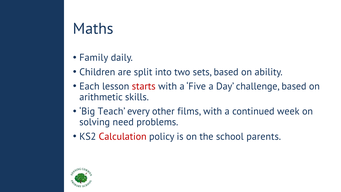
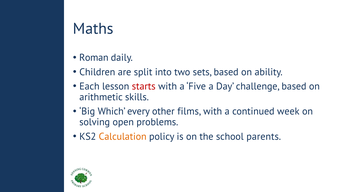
Family: Family -> Roman
Teach: Teach -> Which
need: need -> open
Calculation colour: red -> orange
